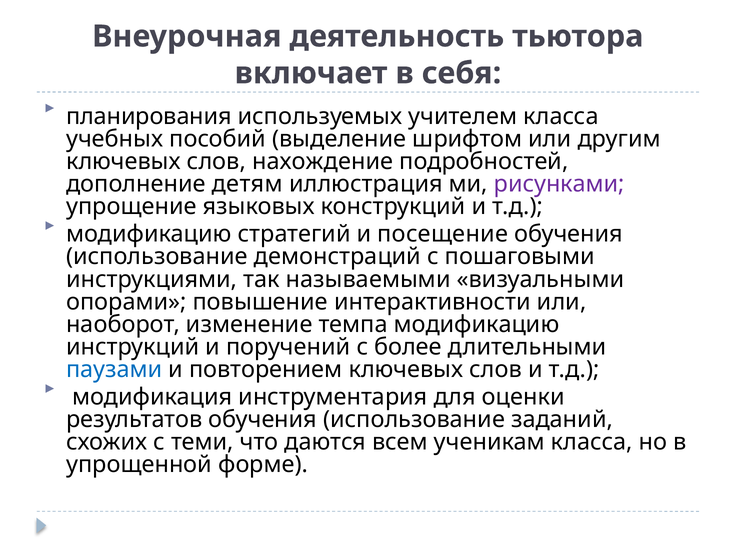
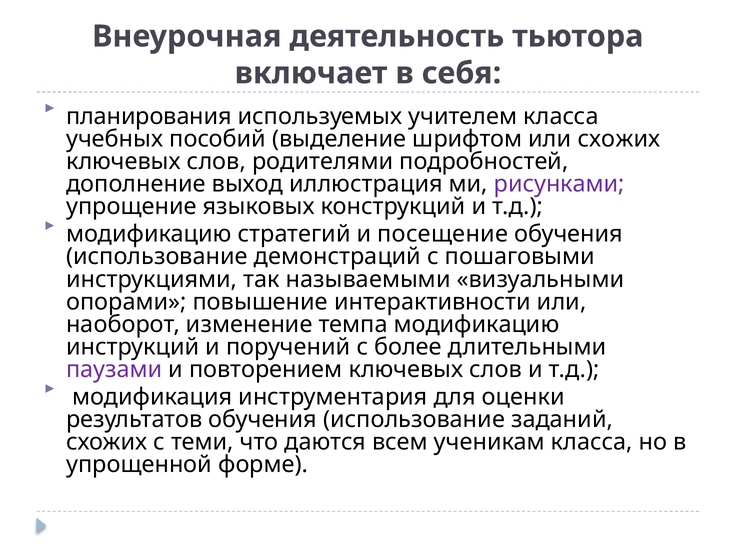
или другим: другим -> схожих
нахождение: нахождение -> родителями
детям: детям -> выход
паузами colour: blue -> purple
